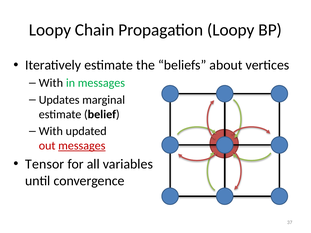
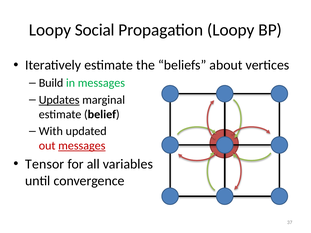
Chain: Chain -> Social
With at (51, 83): With -> Build
Updates underline: none -> present
